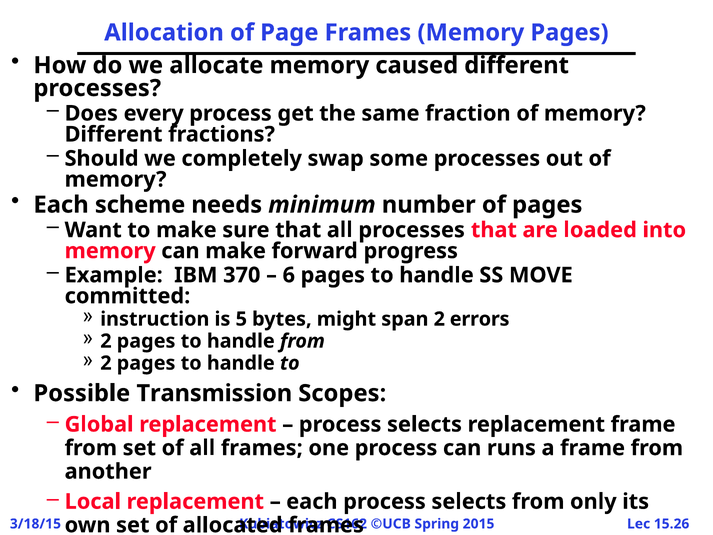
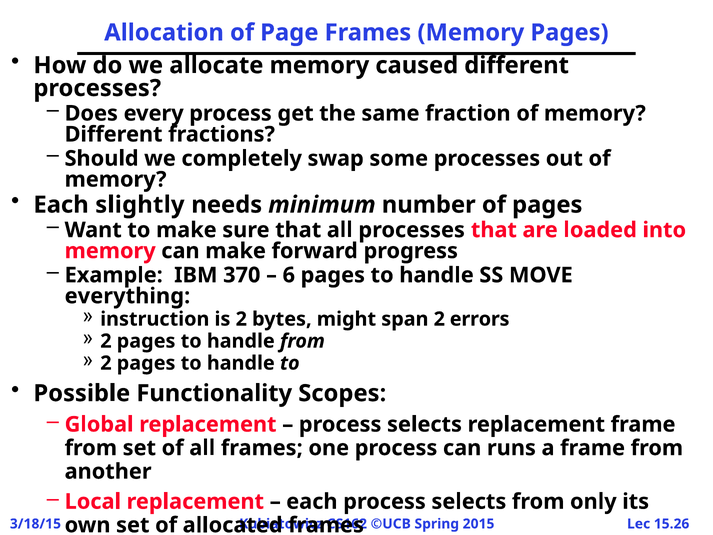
scheme: scheme -> slightly
committed: committed -> everything
is 5: 5 -> 2
Transmission: Transmission -> Functionality
